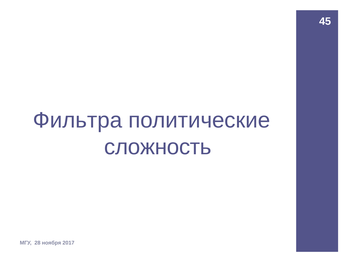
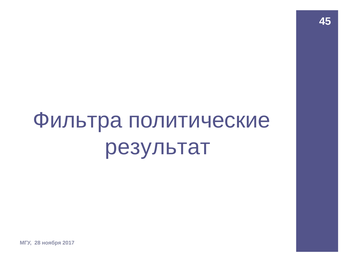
сложность: сложность -> результат
